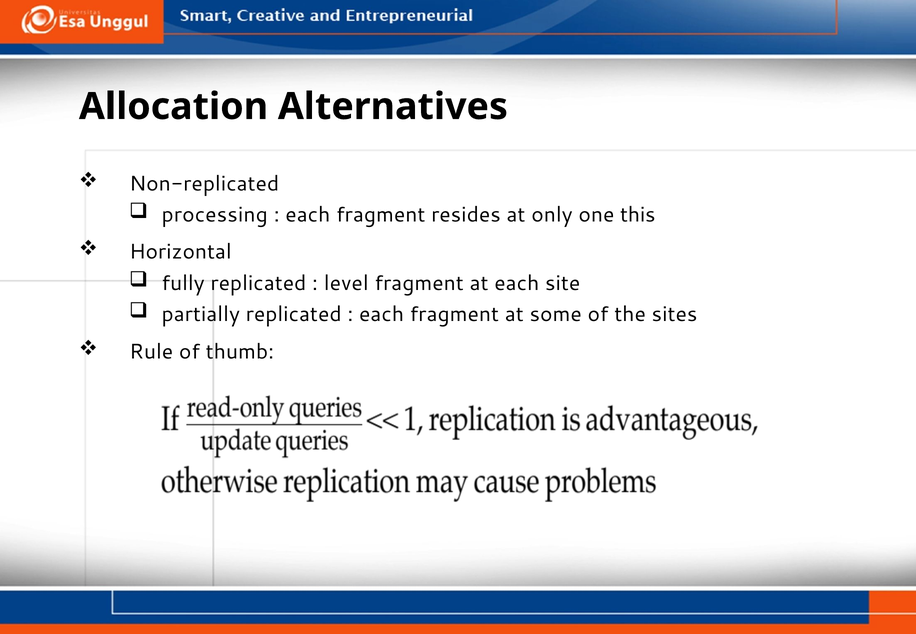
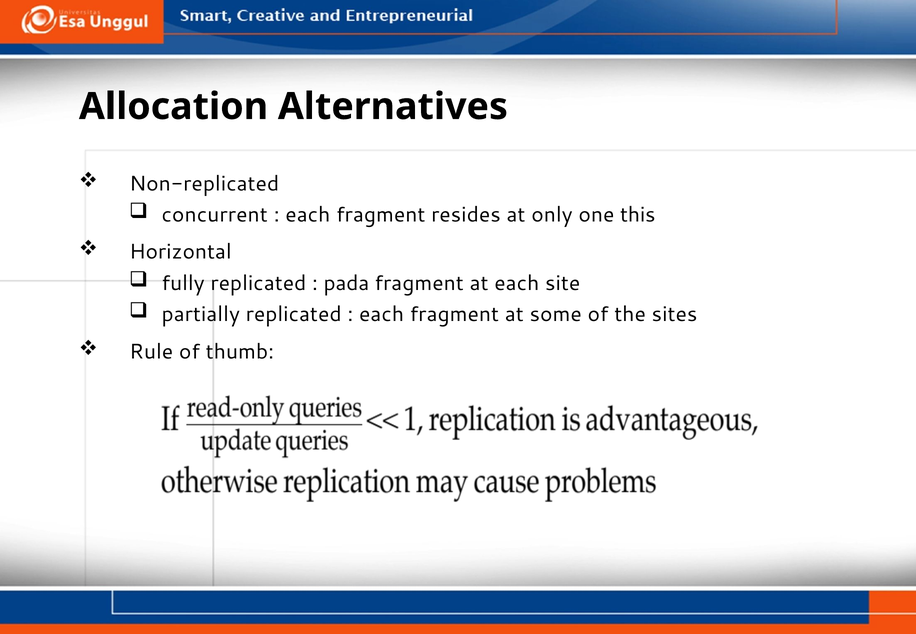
processing: processing -> concurrent
level: level -> pada
